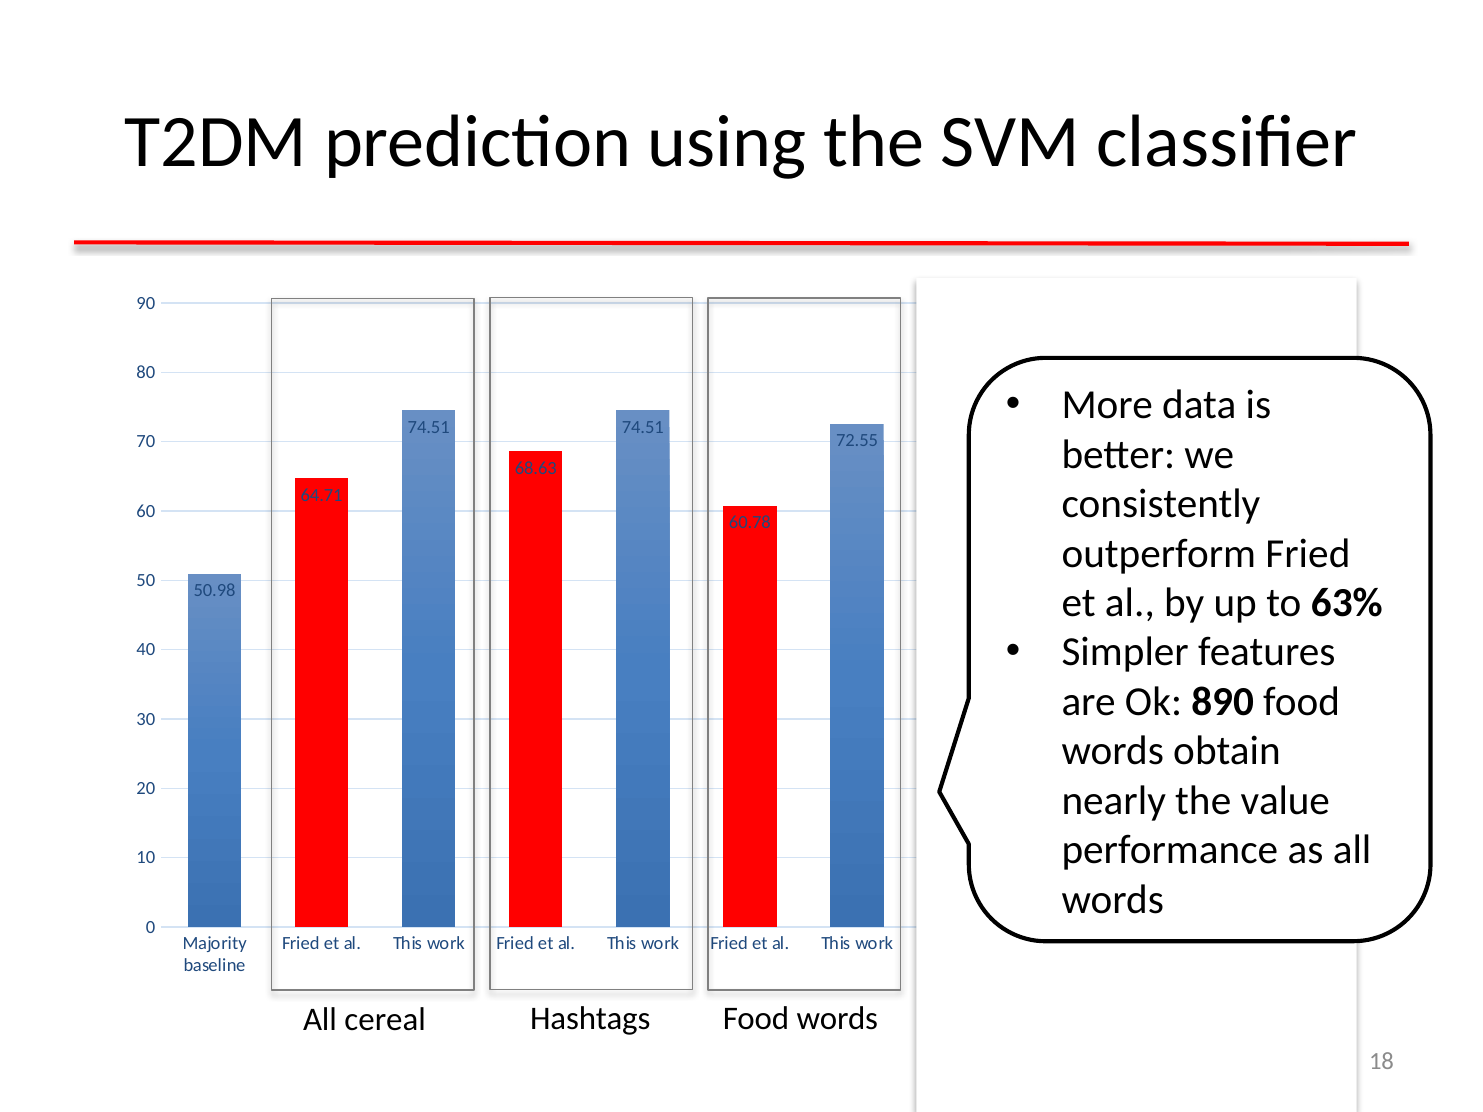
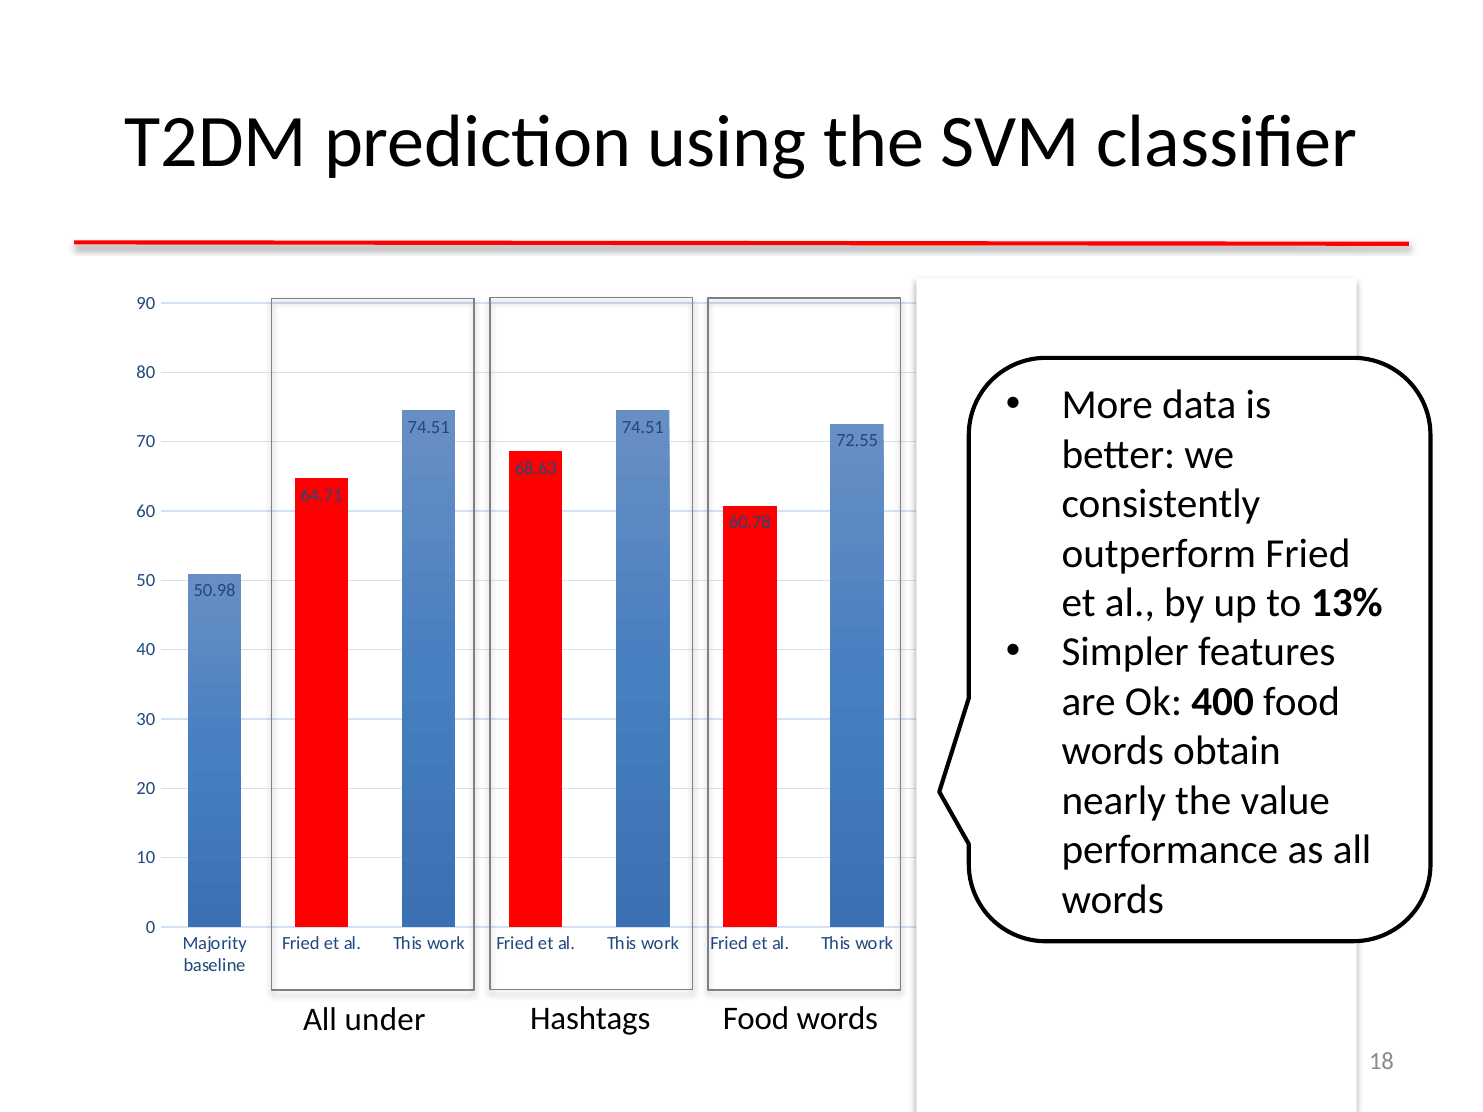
63%: 63% -> 13%
890: 890 -> 400
cereal: cereal -> under
